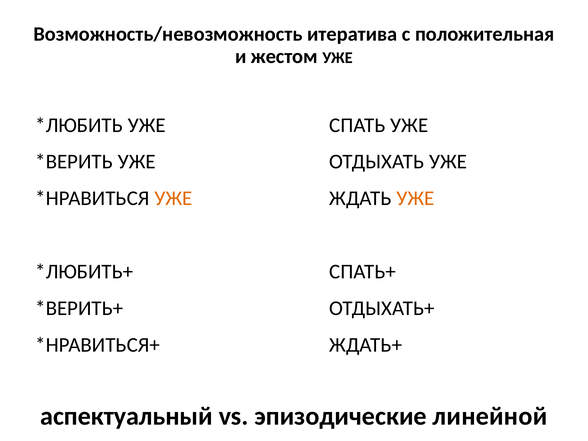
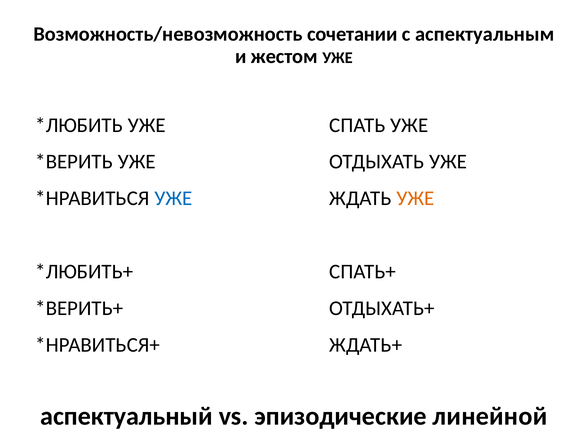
итератива: итератива -> сочетании
положительная: положительная -> аспектуальным
УЖЕ at (173, 198) colour: orange -> blue
